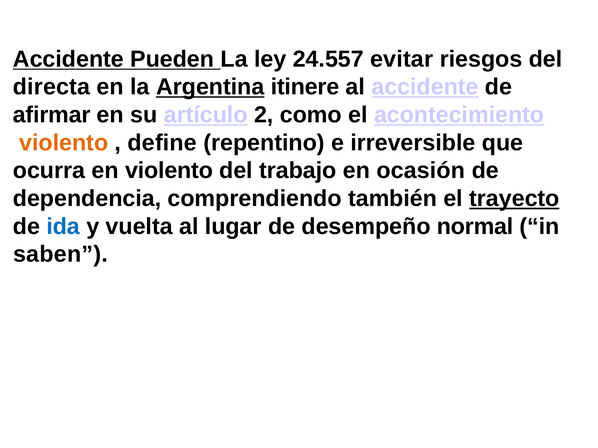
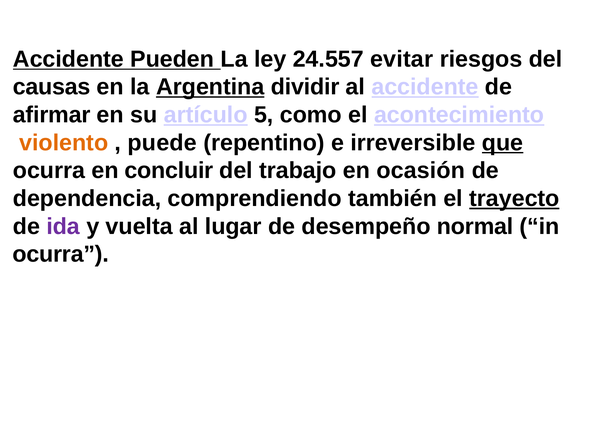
directa: directa -> causas
itinere: itinere -> dividir
2: 2 -> 5
define: define -> puede
que underline: none -> present
en violento: violento -> concluir
ida colour: blue -> purple
saben at (60, 255): saben -> ocurra
